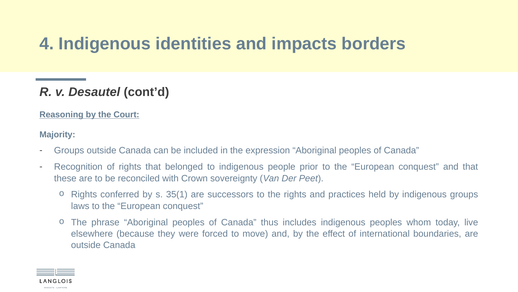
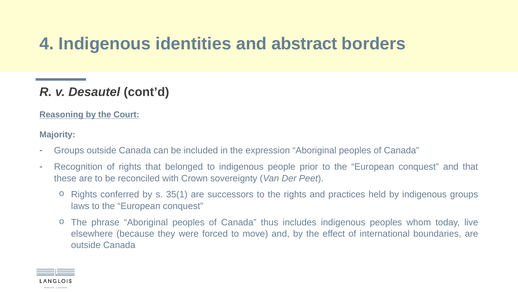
impacts: impacts -> abstract
